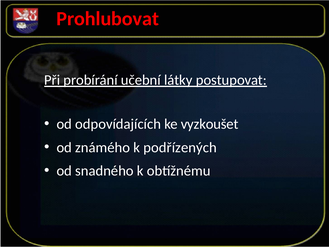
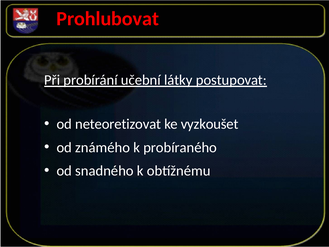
odpovídajících: odpovídajících -> neteoretizovat
podřízených: podřízených -> probíraného
